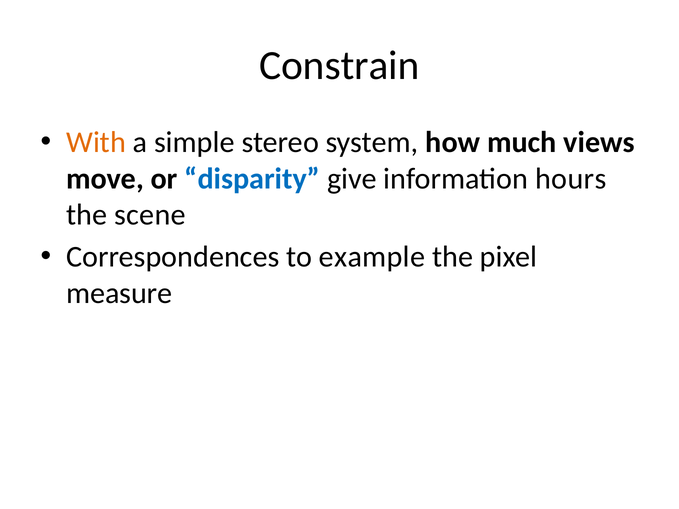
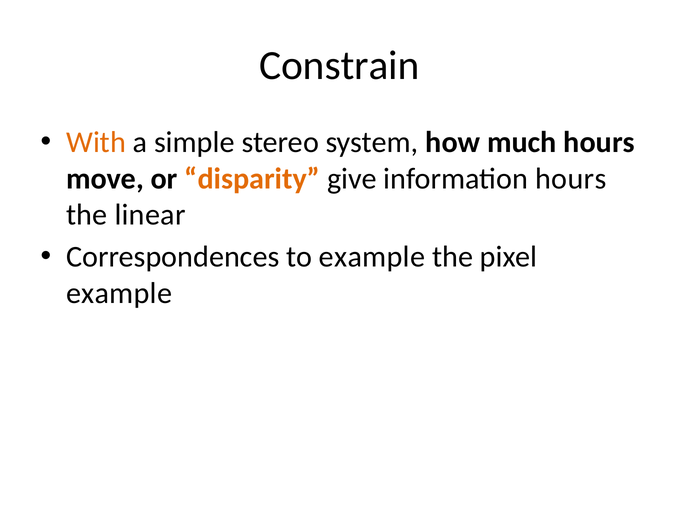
much views: views -> hours
disparity colour: blue -> orange
scene: scene -> linear
measure at (119, 293): measure -> example
